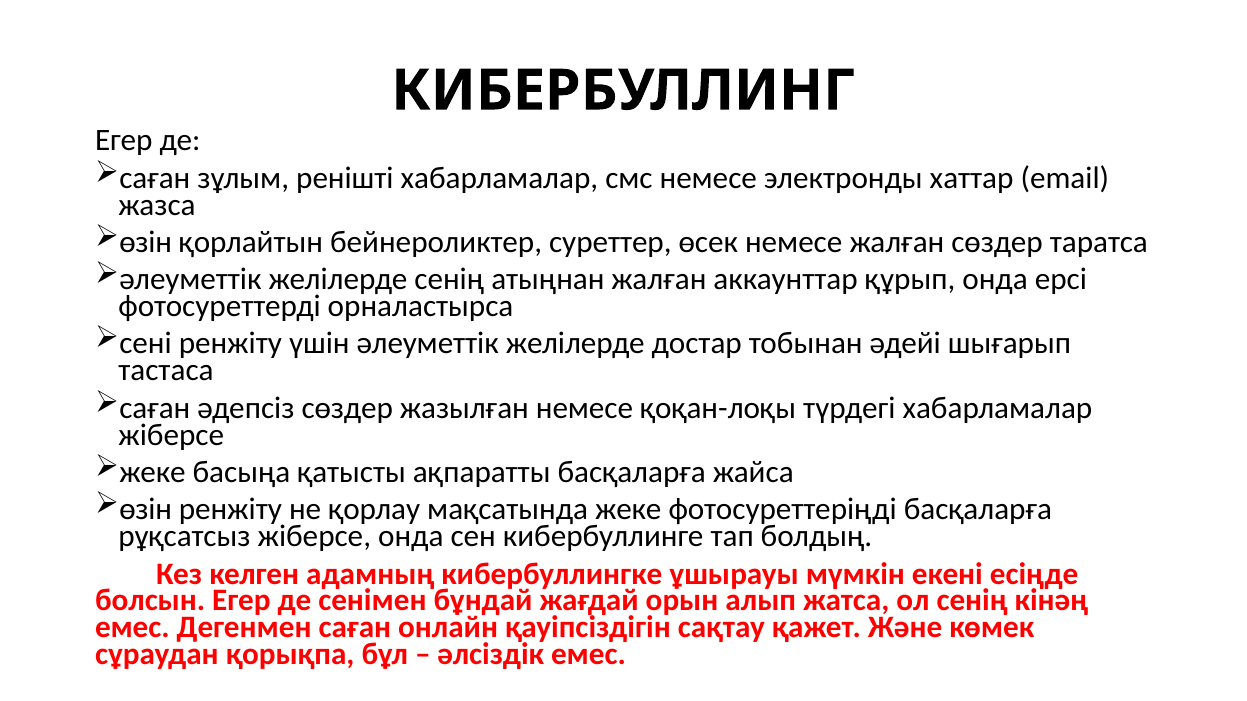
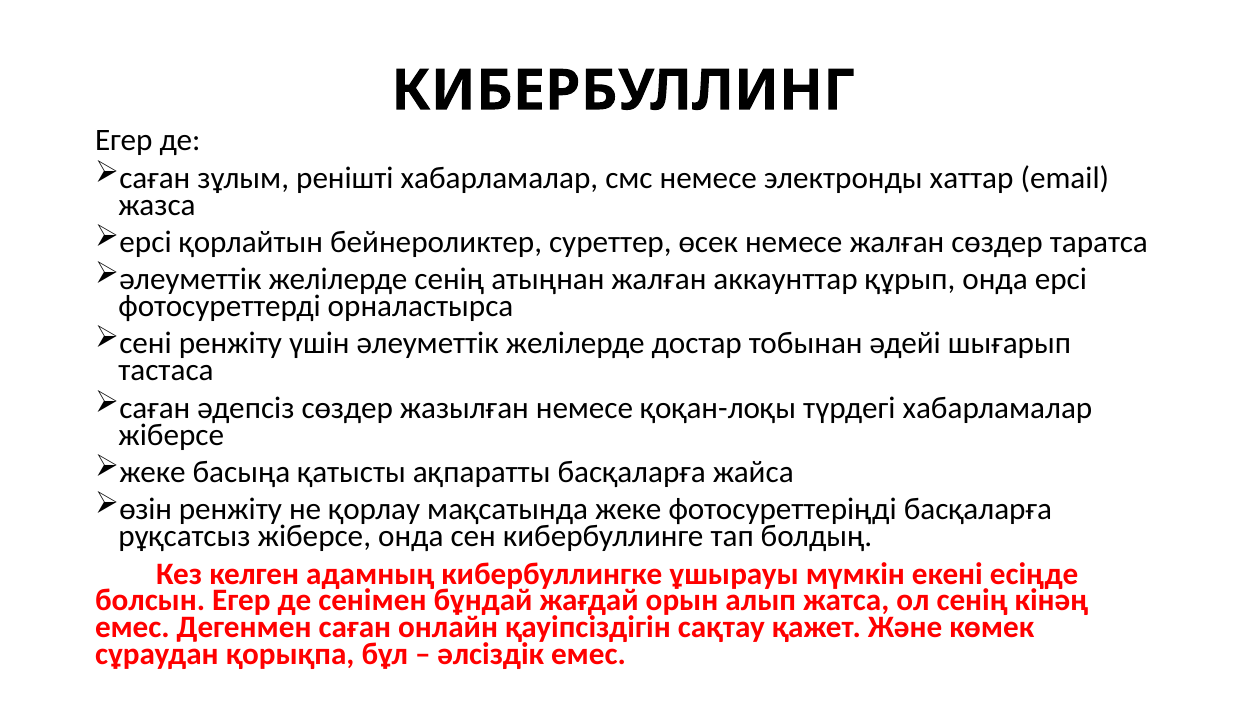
өзін at (146, 242): өзін -> ерсi
